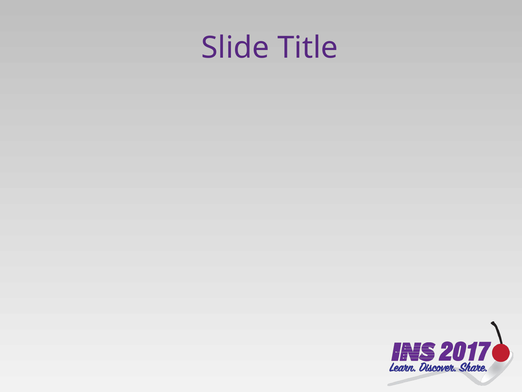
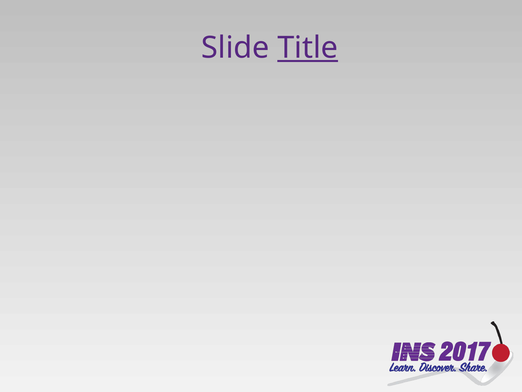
Title underline: none -> present
